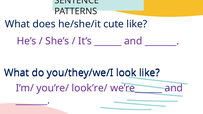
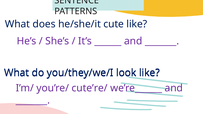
look’re/: look’re/ -> cute’re/
